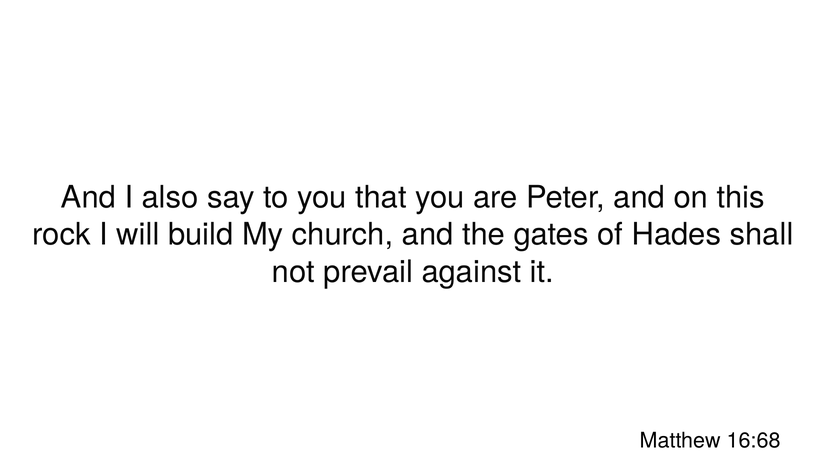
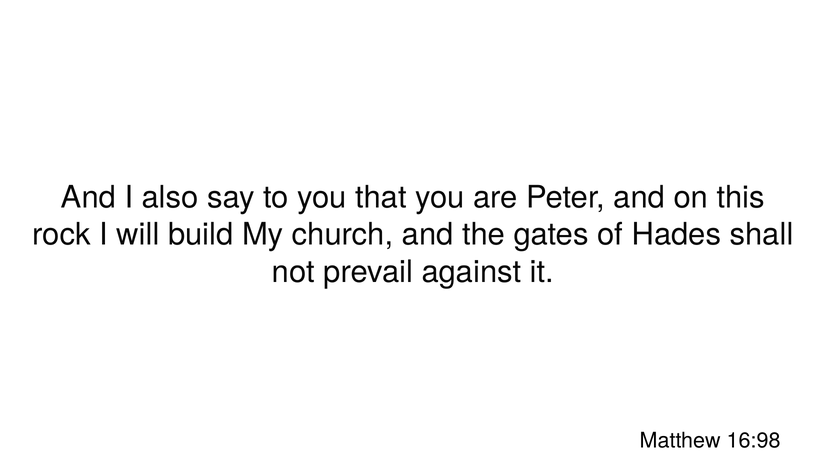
16:68: 16:68 -> 16:98
